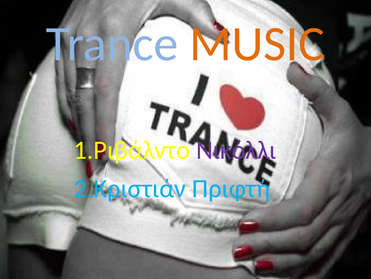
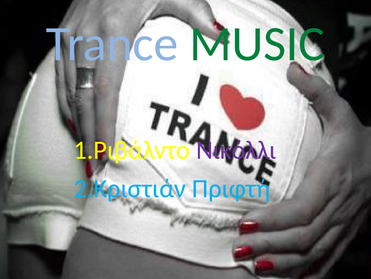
MUSIC colour: orange -> green
